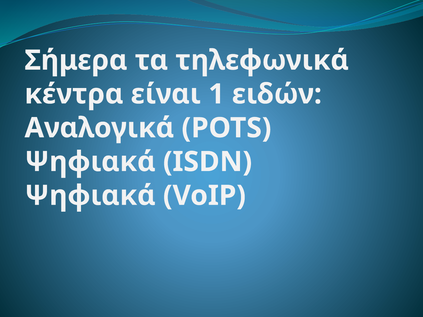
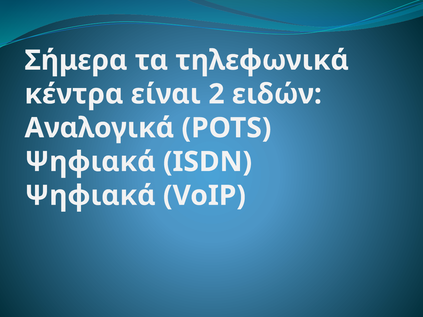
1: 1 -> 2
